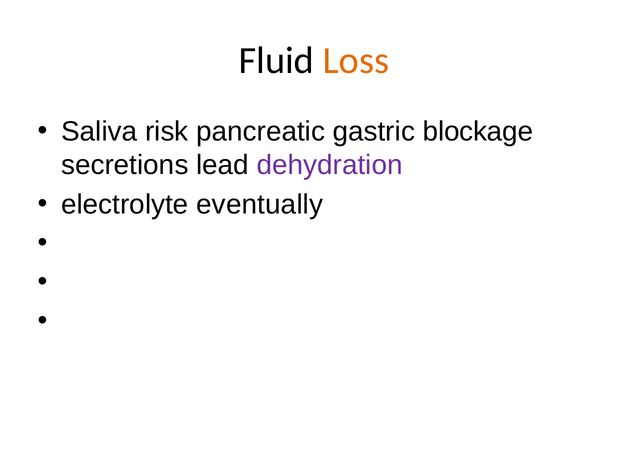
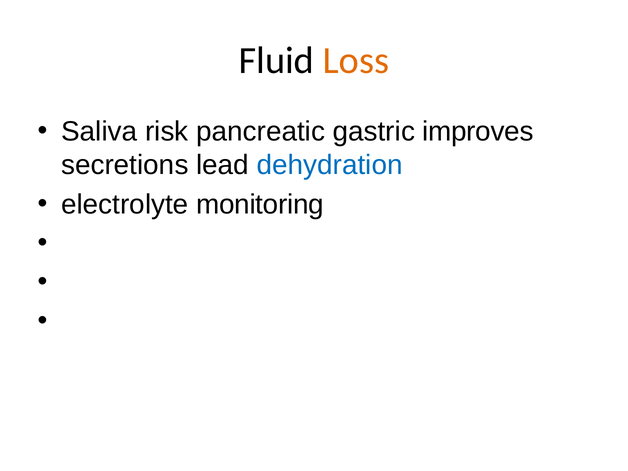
blockage: blockage -> improves
dehydration colour: purple -> blue
eventually: eventually -> monitoring
